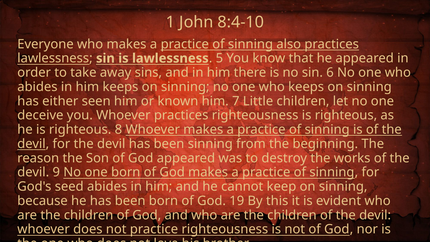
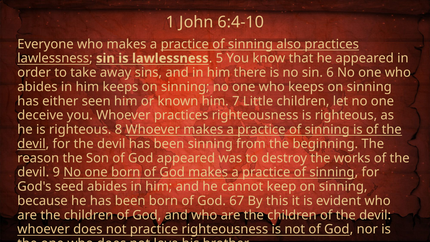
8:4-10: 8:4-10 -> 6:4-10
19: 19 -> 67
